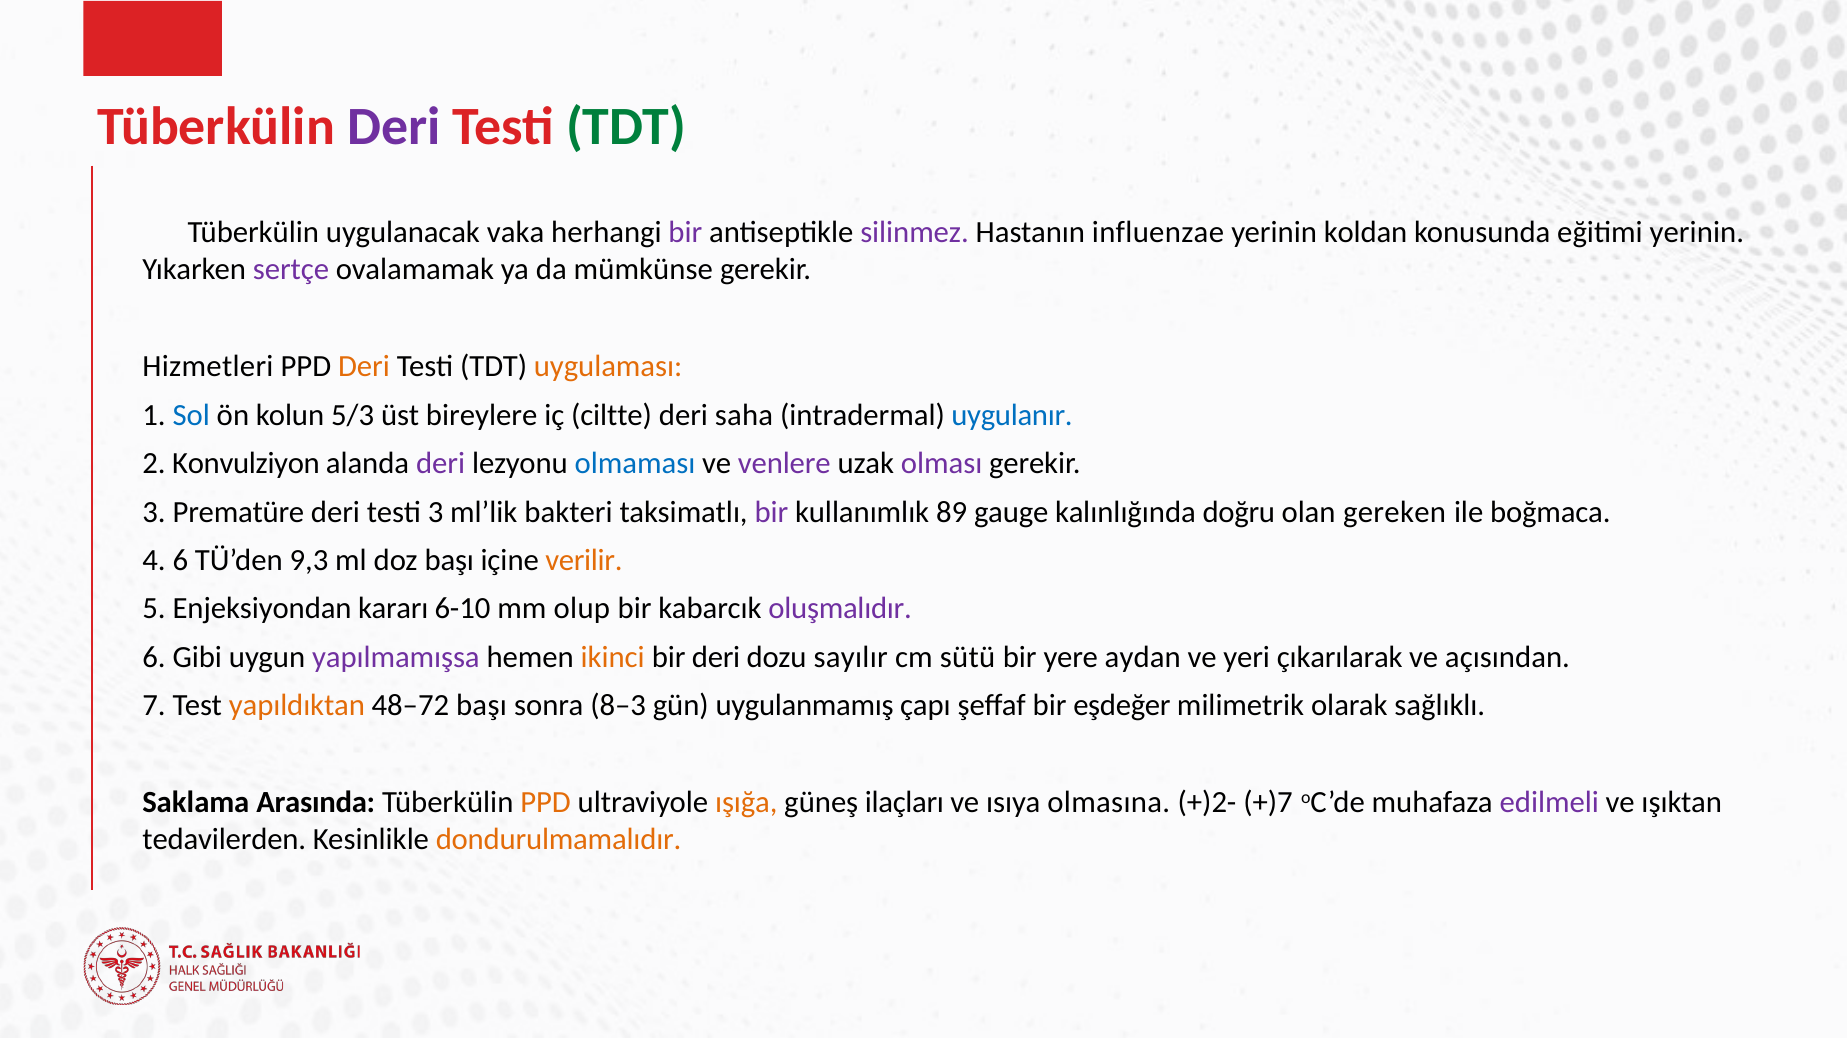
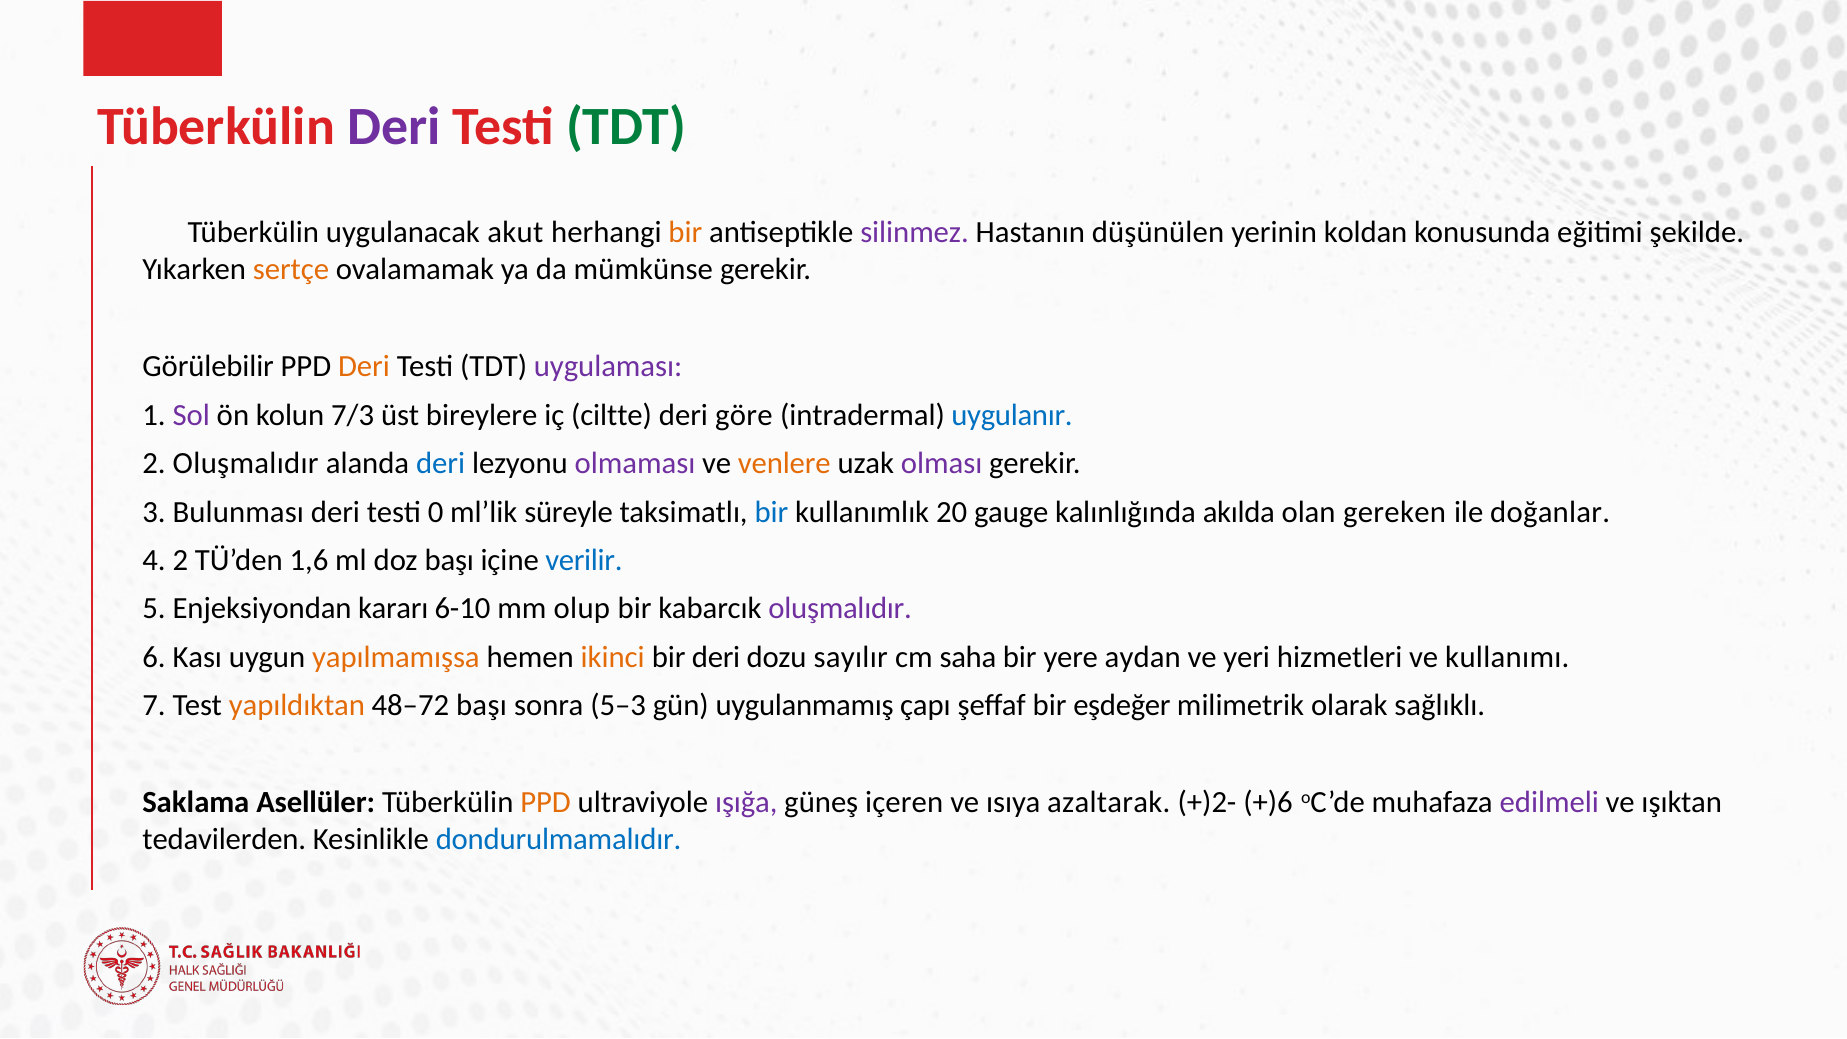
vaka: vaka -> akut
bir at (685, 233) colour: purple -> orange
influenzae: influenzae -> düşünülen
eğitimi yerinin: yerinin -> şekilde
sertçe colour: purple -> orange
Hizmetleri: Hizmetleri -> Görülebilir
uygulaması colour: orange -> purple
Sol colour: blue -> purple
5/3: 5/3 -> 7/3
saha: saha -> göre
2 Konvulziyon: Konvulziyon -> Oluşmalıdır
deri at (441, 463) colour: purple -> blue
olmaması colour: blue -> purple
venlere colour: purple -> orange
Prematüre: Prematüre -> Bulunması
testi 3: 3 -> 0
bakteri: bakteri -> süreyle
bir at (772, 512) colour: purple -> blue
89: 89 -> 20
doğru: doğru -> akılda
boğmaca: boğmaca -> doğanlar
4 6: 6 -> 2
9,3: 9,3 -> 1,6
verilir colour: orange -> blue
Gibi: Gibi -> Kası
yapılmamışsa colour: purple -> orange
sütü: sütü -> saha
çıkarılarak: çıkarılarak -> hizmetleri
açısından: açısından -> kullanımı
8–3: 8–3 -> 5–3
Arasında: Arasında -> Asellüler
ışığa colour: orange -> purple
ilaçları: ilaçları -> içeren
olmasına: olmasına -> azaltarak
+)7: +)7 -> +)6
dondurulmamalıdır colour: orange -> blue
